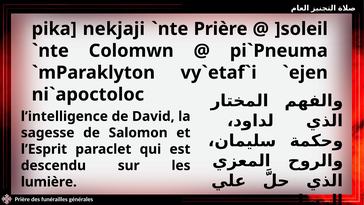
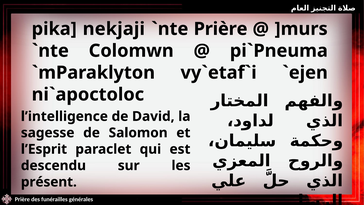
]soleil: ]soleil -> ]murs
lumière: lumière -> présent
